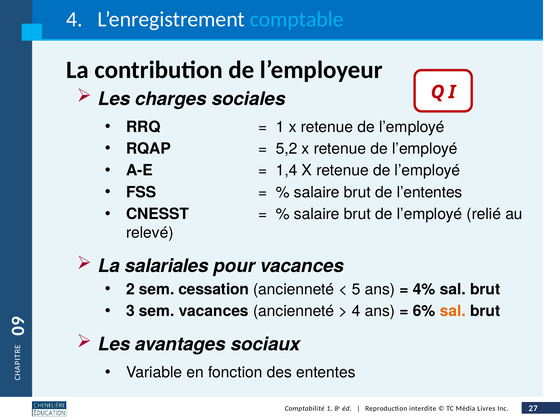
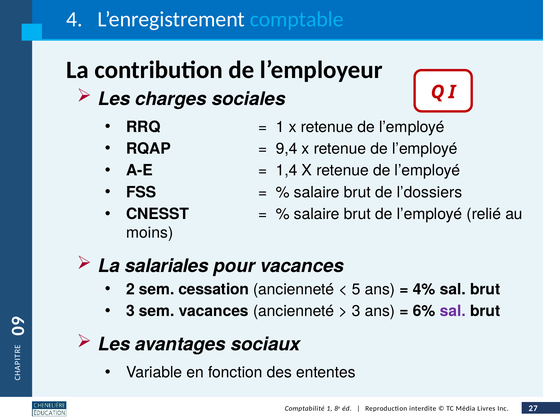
5,2: 5,2 -> 9,4
l’ententes: l’ententes -> l’dossiers
relevé: relevé -> moins
4 at (356, 311): 4 -> 3
sal at (453, 311) colour: orange -> purple
